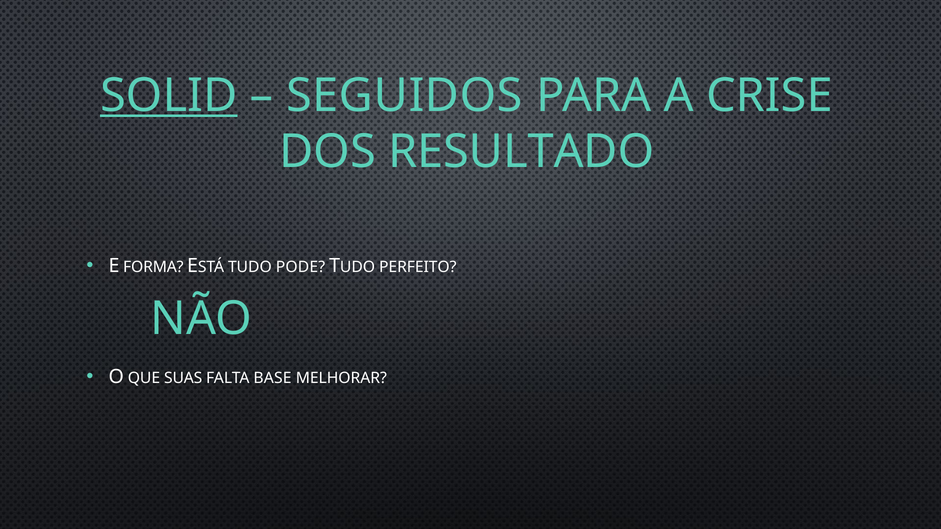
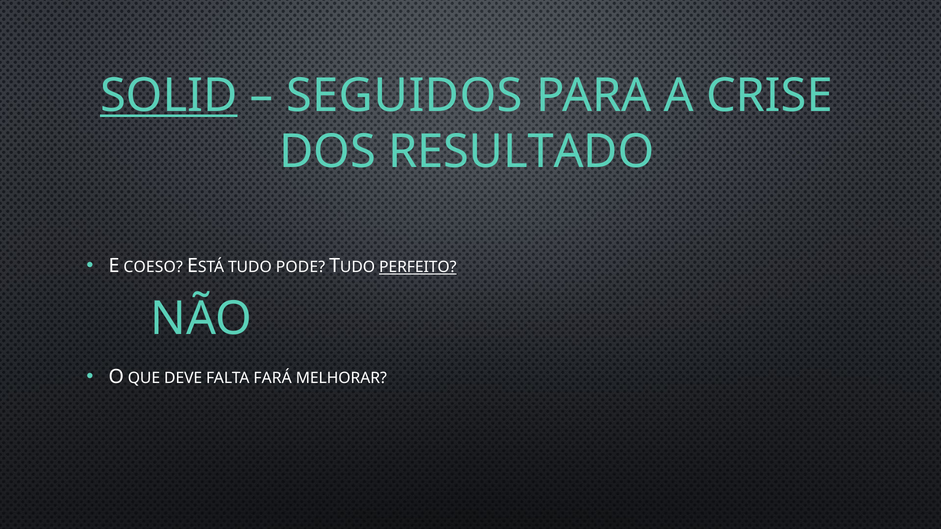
FORMA: FORMA -> COESO
PERFEITO underline: none -> present
SUAS: SUAS -> DEVE
BASE: BASE -> FARÁ
